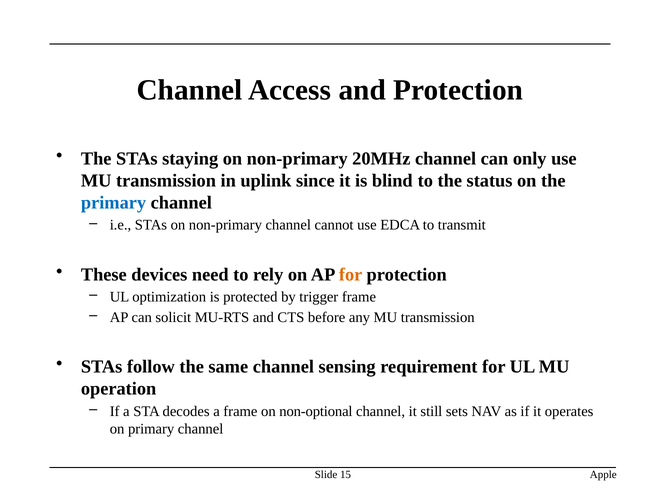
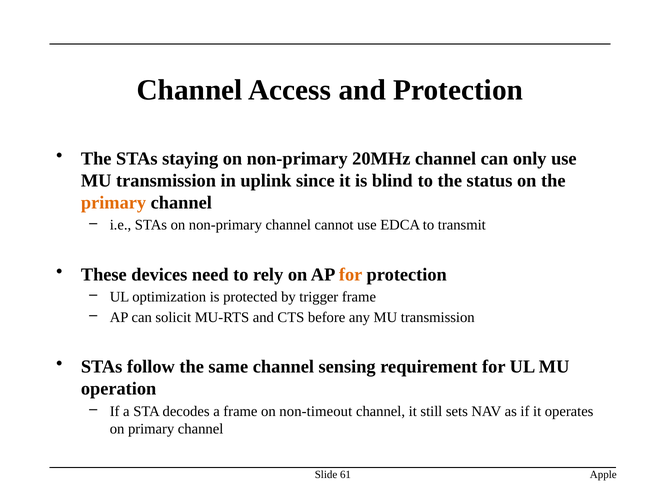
primary at (114, 203) colour: blue -> orange
non-optional: non-optional -> non-timeout
15: 15 -> 61
